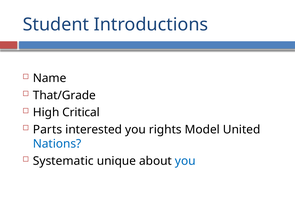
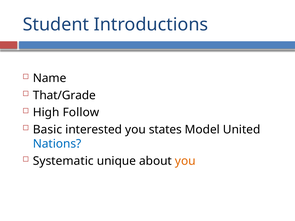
Critical: Critical -> Follow
Parts: Parts -> Basic
rights: rights -> states
you at (185, 161) colour: blue -> orange
